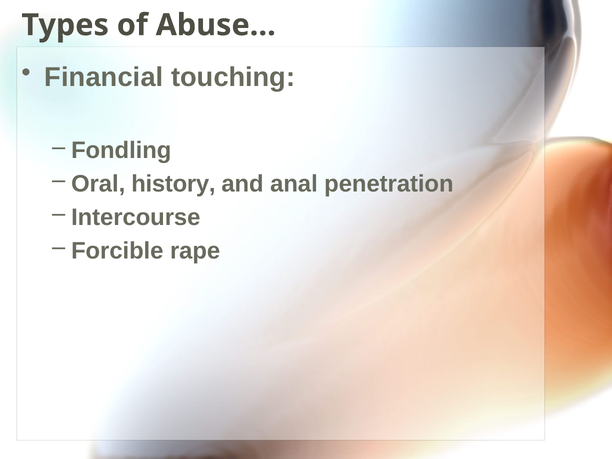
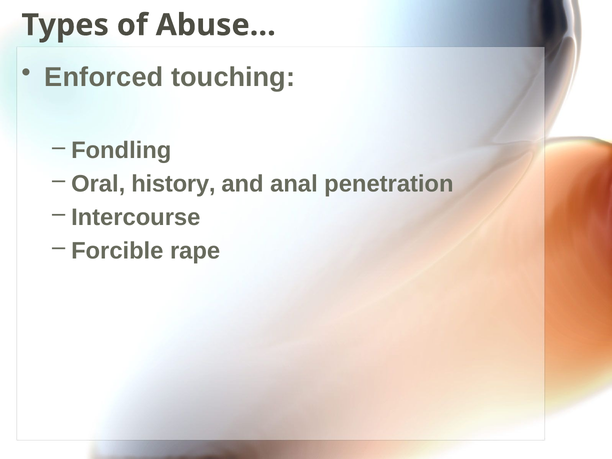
Financial: Financial -> Enforced
